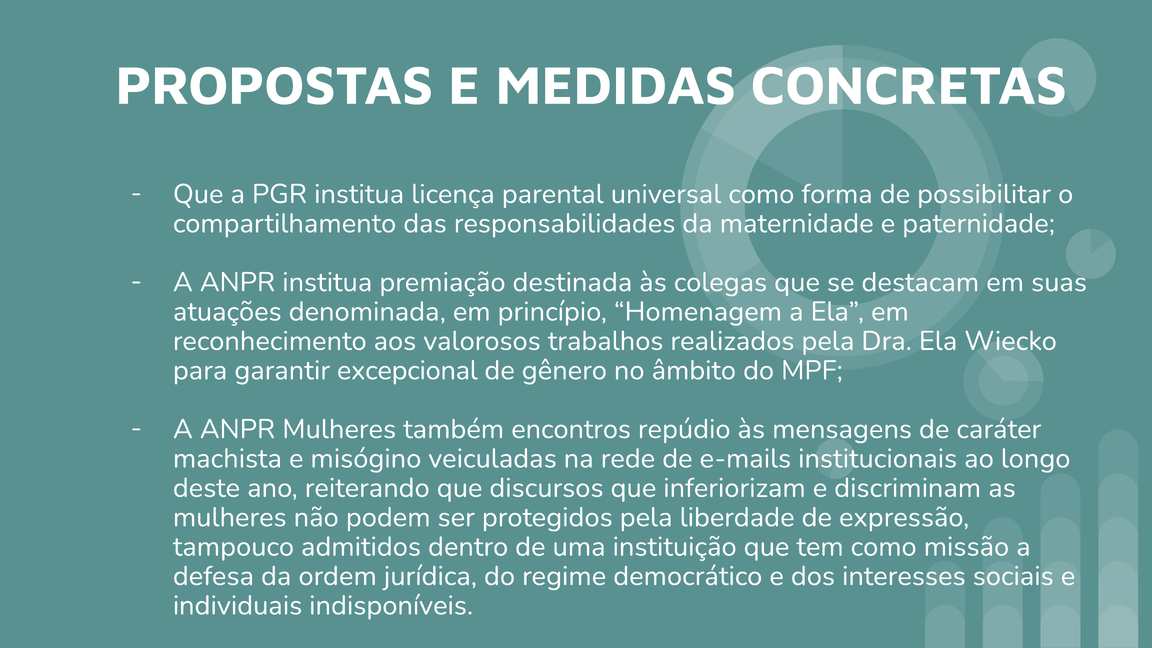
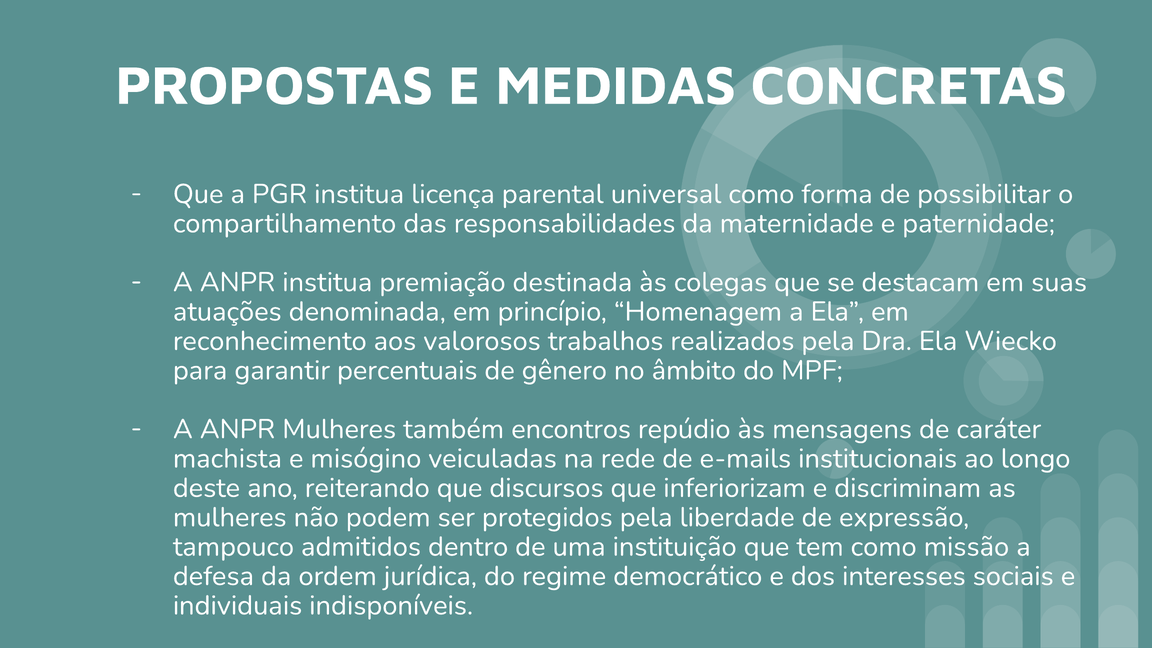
excepcional: excepcional -> percentuais
